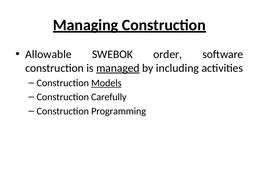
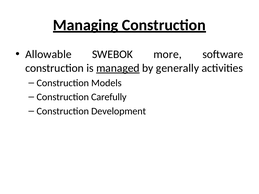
order: order -> more
including: including -> generally
Models underline: present -> none
Programming: Programming -> Development
